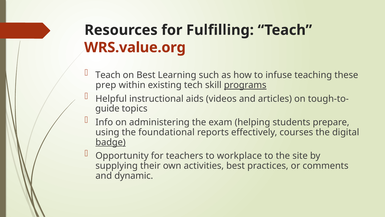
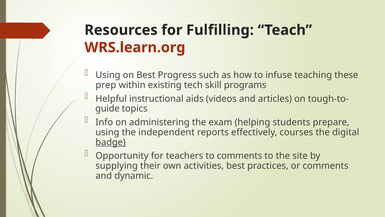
WRS.value.org: WRS.value.org -> WRS.learn.org
Teach at (108, 75): Teach -> Using
Learning: Learning -> Progress
programs underline: present -> none
foundational: foundational -> independent
to workplace: workplace -> comments
